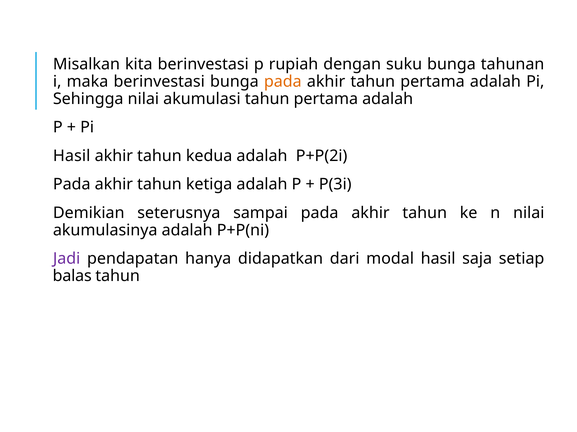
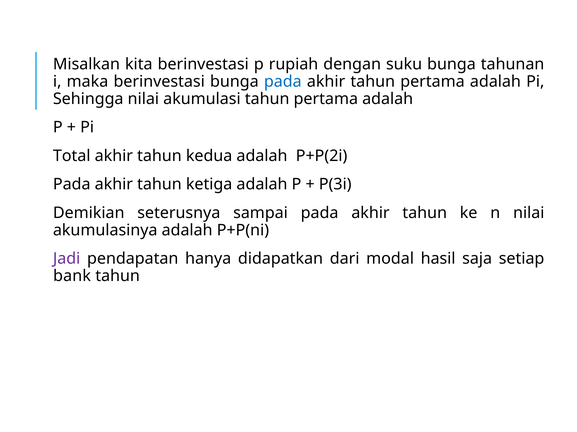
pada at (283, 82) colour: orange -> blue
Hasil at (72, 156): Hasil -> Total
balas: balas -> bank
